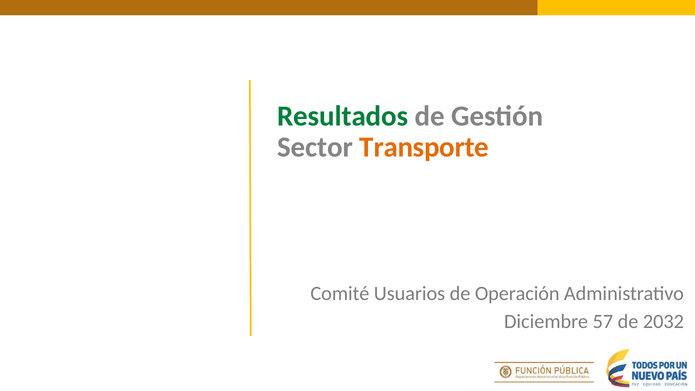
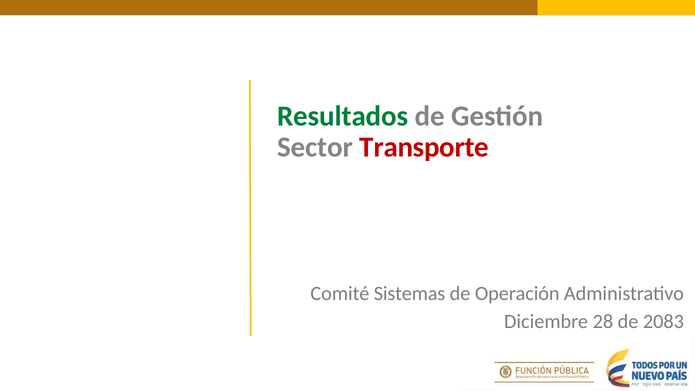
Transporte colour: orange -> red
Usuarios: Usuarios -> Sistemas
57: 57 -> 28
2032: 2032 -> 2083
